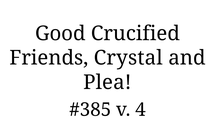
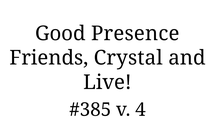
Crucified: Crucified -> Presence
Plea: Plea -> Live
